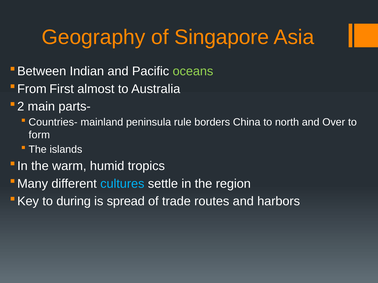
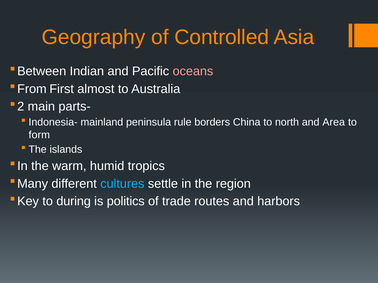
Singapore: Singapore -> Controlled
oceans colour: light green -> pink
Countries-: Countries- -> Indonesia-
Over: Over -> Area
spread: spread -> politics
